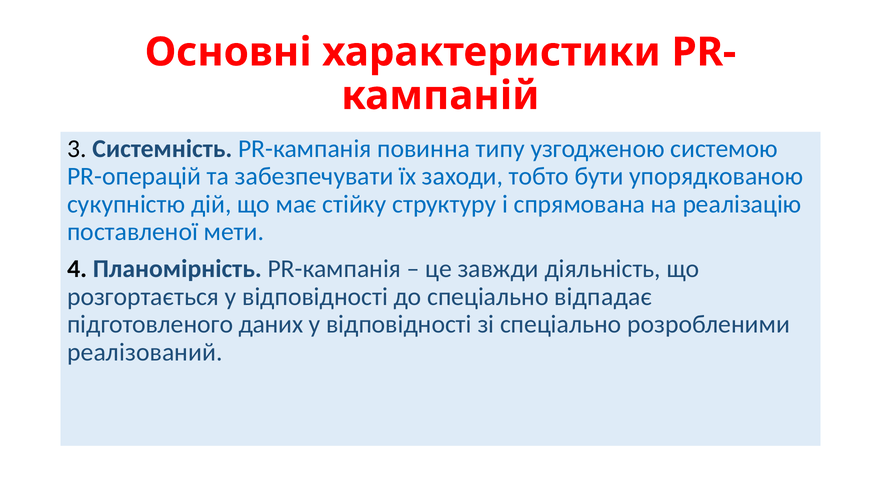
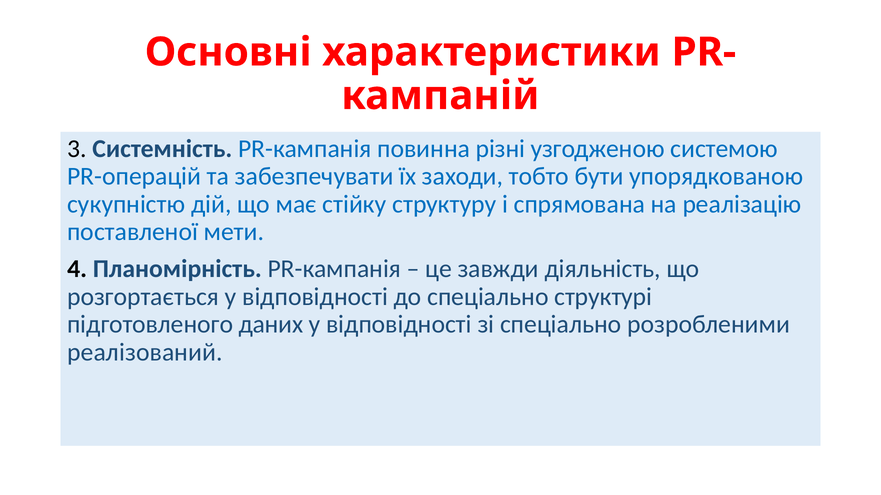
типу: типу -> різні
відпадає: відпадає -> структурі
